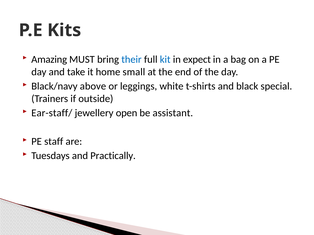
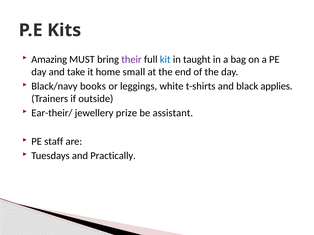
their colour: blue -> purple
expect: expect -> taught
above: above -> books
special: special -> applies
Ear-staff/: Ear-staff/ -> Ear-their/
open: open -> prize
